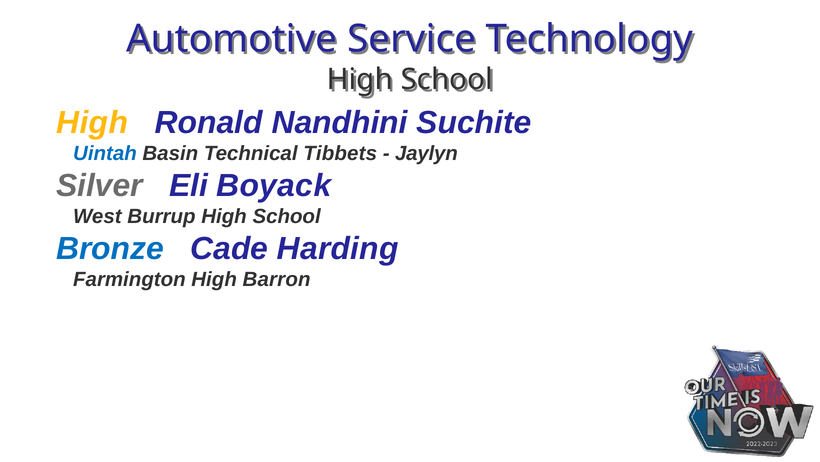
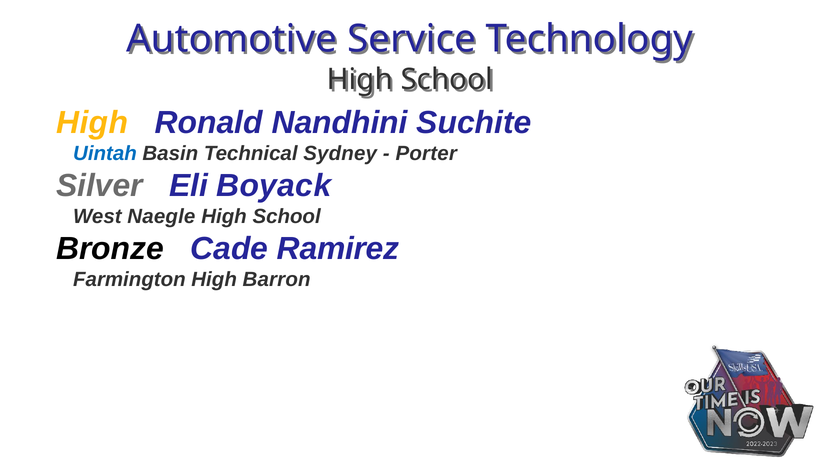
Tibbets: Tibbets -> Sydney
Jaylyn: Jaylyn -> Porter
Burrup: Burrup -> Naegle
Bronze colour: blue -> black
Harding: Harding -> Ramirez
